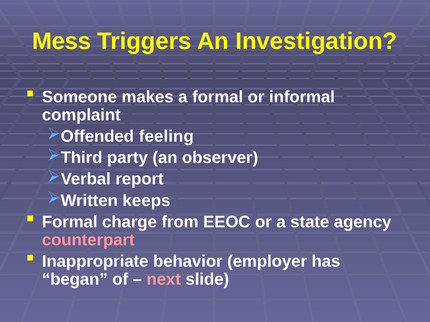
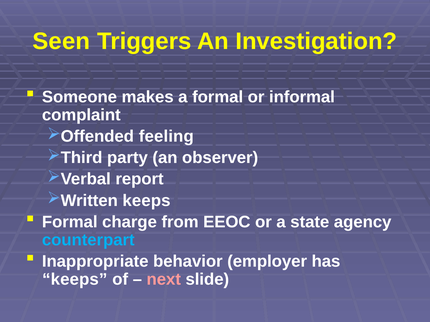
Mess: Mess -> Seen
counterpart colour: pink -> light blue
began at (75, 280): began -> keeps
